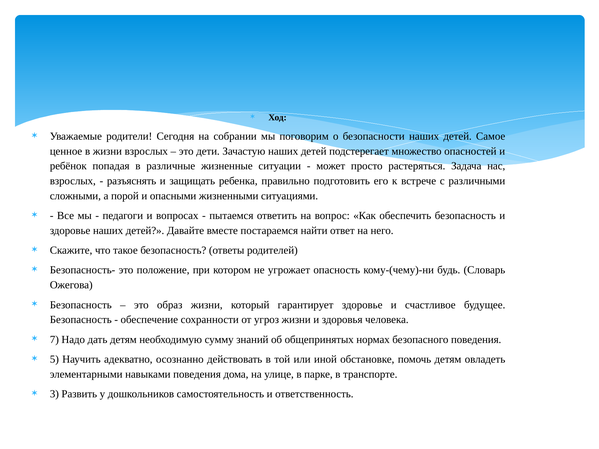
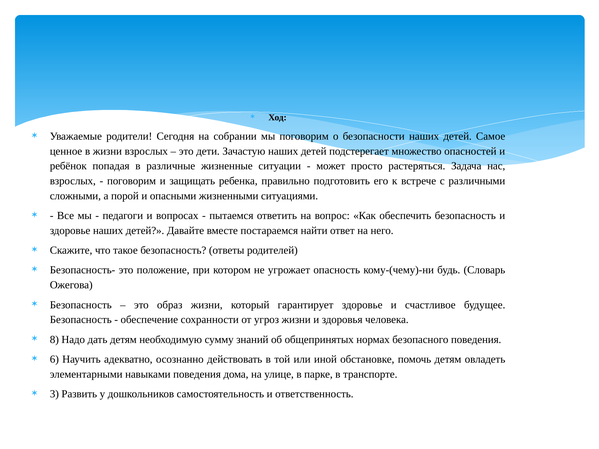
разъяснять at (132, 181): разъяснять -> поговорим
7: 7 -> 8
5: 5 -> 6
